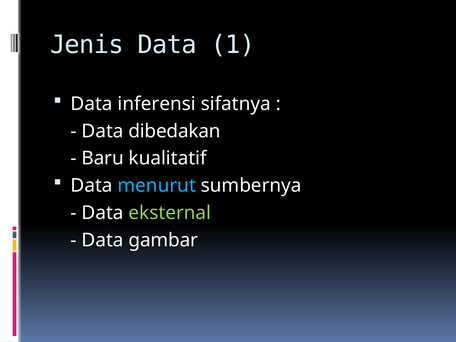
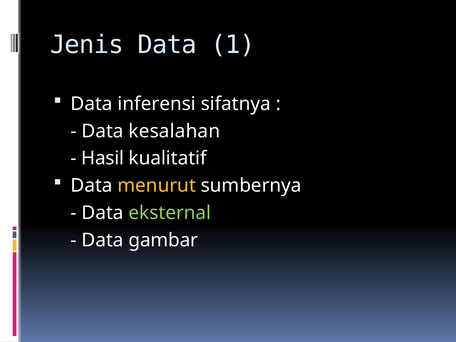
dibedakan: dibedakan -> kesalahan
Baru: Baru -> Hasil
menurut colour: light blue -> yellow
